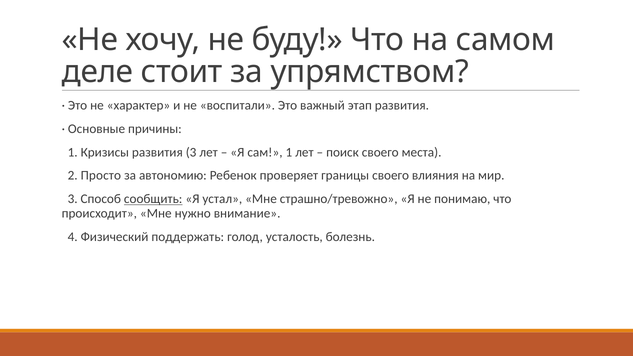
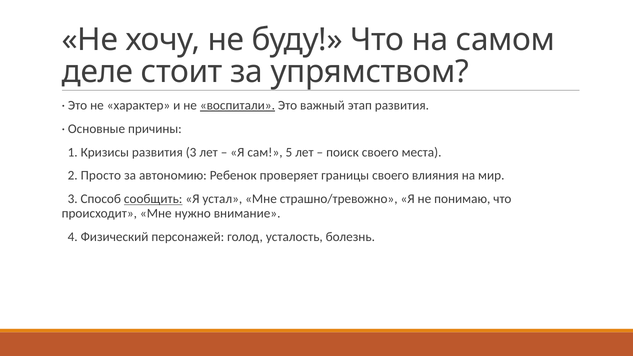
воспитали underline: none -> present
сам 1: 1 -> 5
поддержать: поддержать -> персонажей
